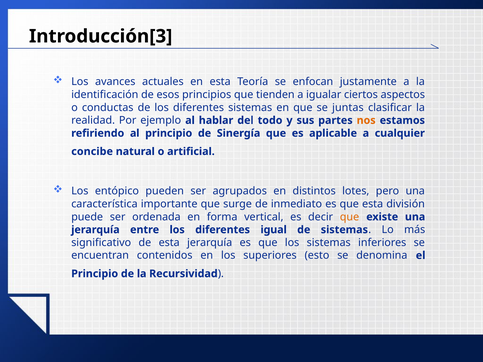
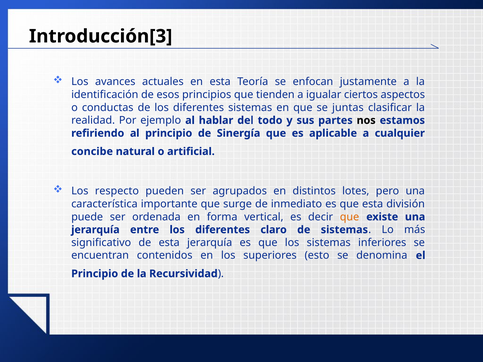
nos colour: orange -> black
entópico: entópico -> respecto
igual: igual -> claro
